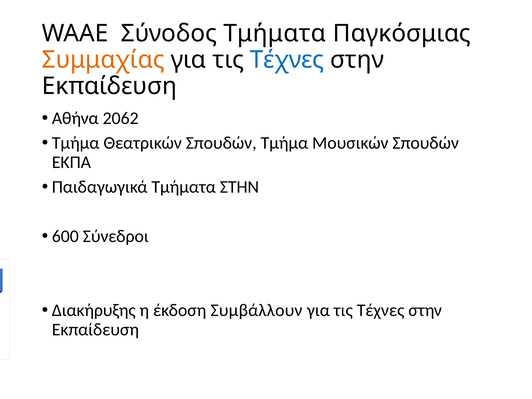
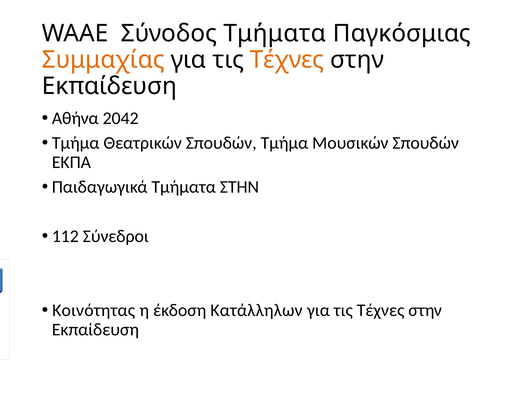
Τέχνες at (287, 60) colour: blue -> orange
2062: 2062 -> 2042
600: 600 -> 112
Διακήρυξης: Διακήρυξης -> Κοινότητας
Συμβάλλουν: Συμβάλλουν -> Κατάλληλων
